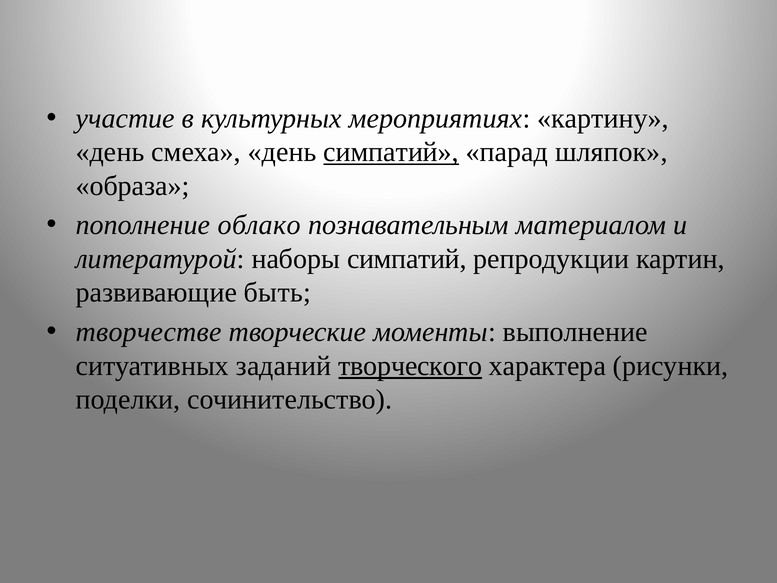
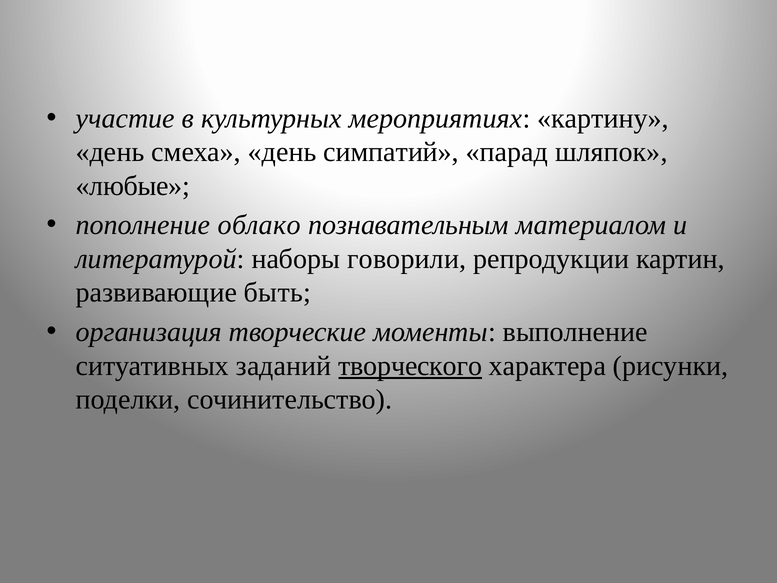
симпатий at (391, 152) underline: present -> none
образа: образа -> любые
наборы симпатий: симпатий -> говорили
творчестве: творчестве -> организация
